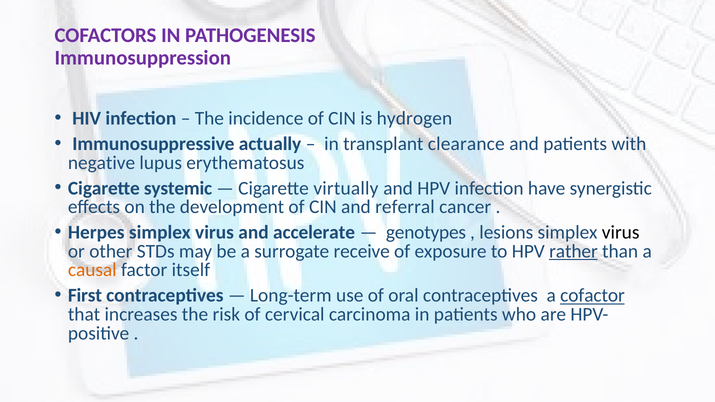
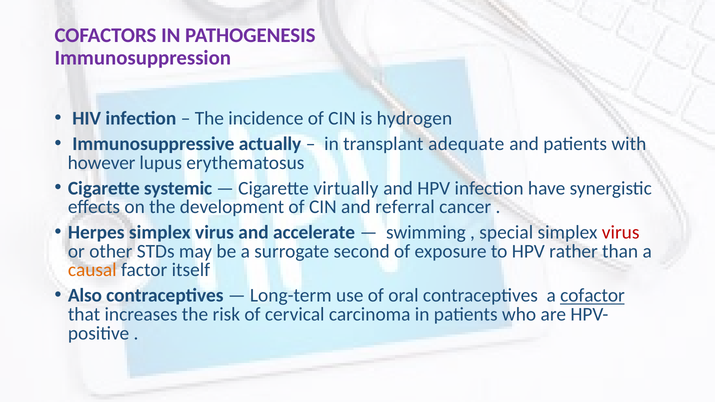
clearance: clearance -> adequate
negative: negative -> however
genotypes: genotypes -> swimming
lesions: lesions -> special
virus at (621, 233) colour: black -> red
receive: receive -> second
rather underline: present -> none
First: First -> Also
